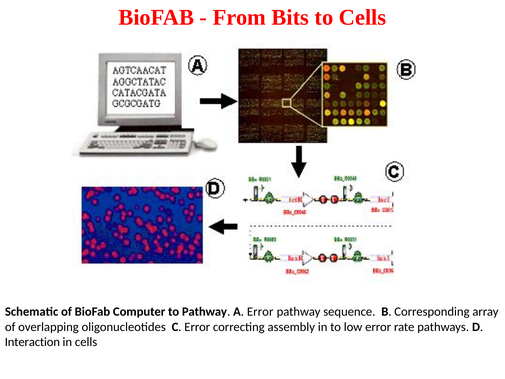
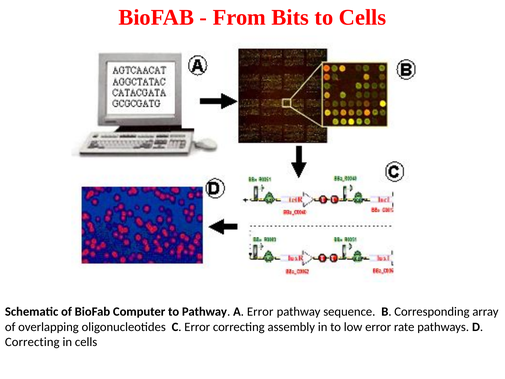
Interaction at (32, 342): Interaction -> Correcting
